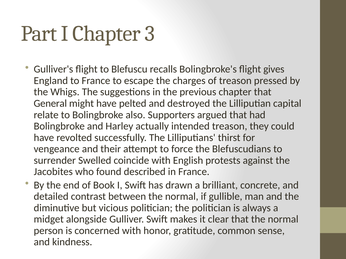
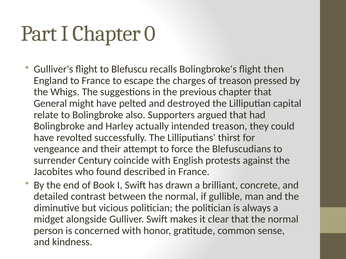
3: 3 -> 0
gives: gives -> then
Swelled: Swelled -> Century
